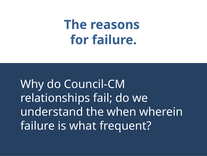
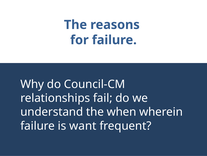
what: what -> want
